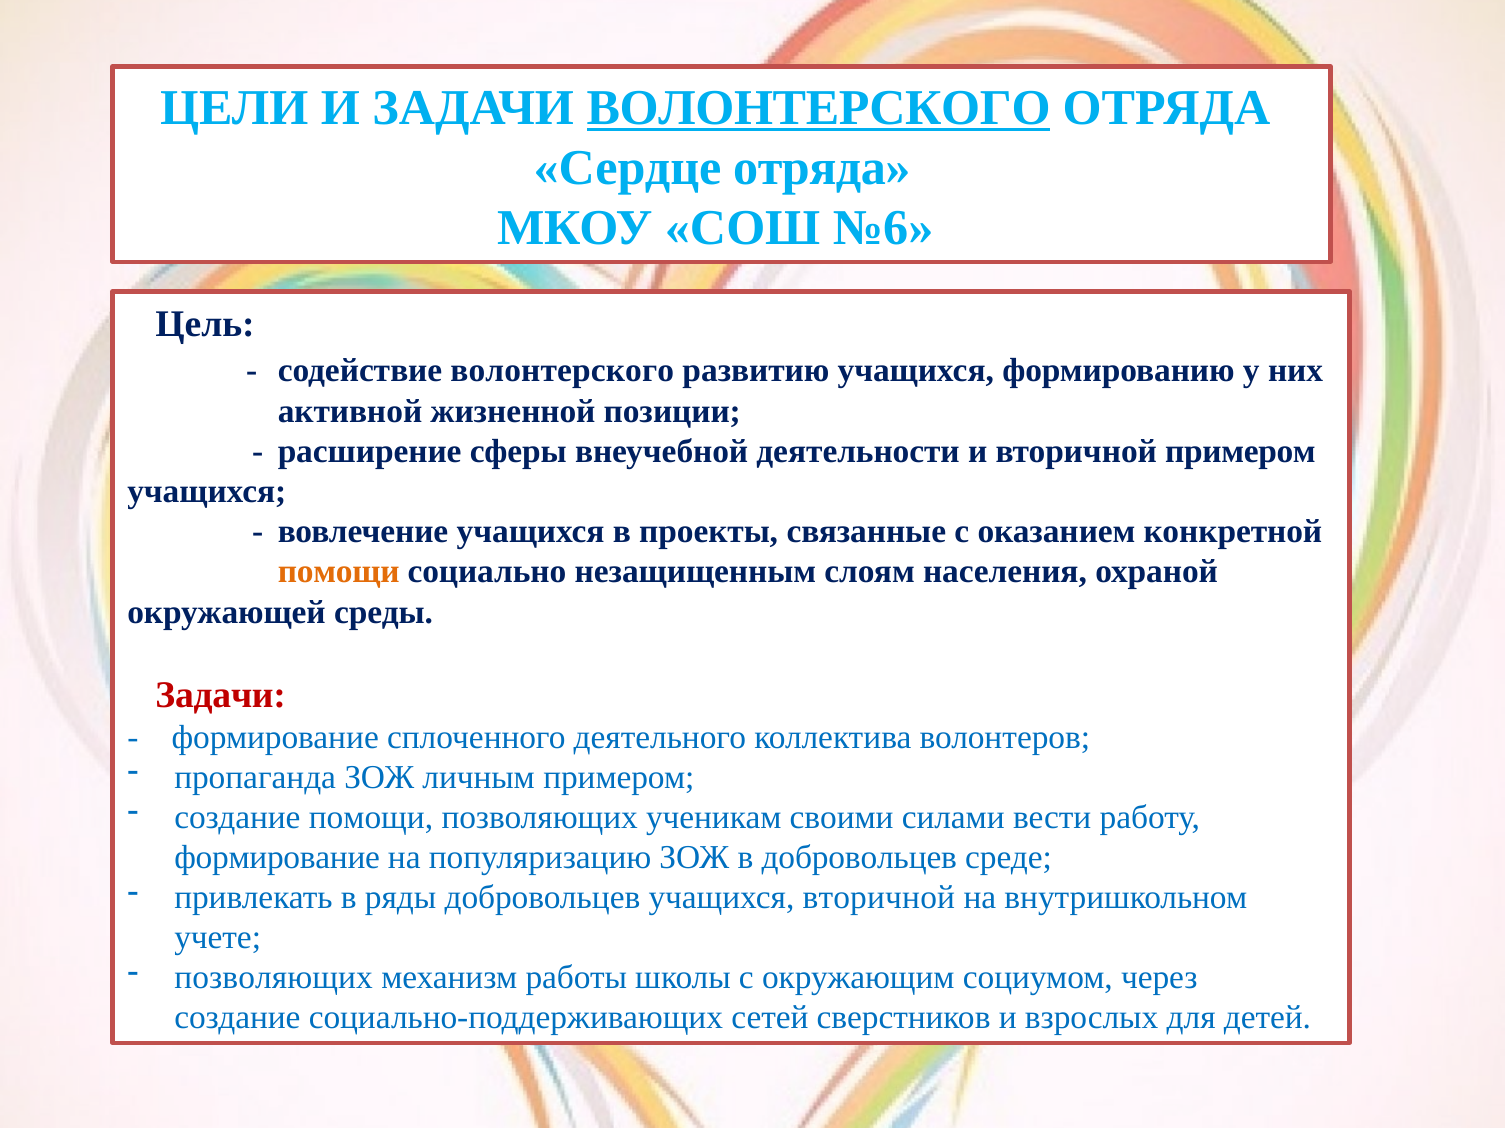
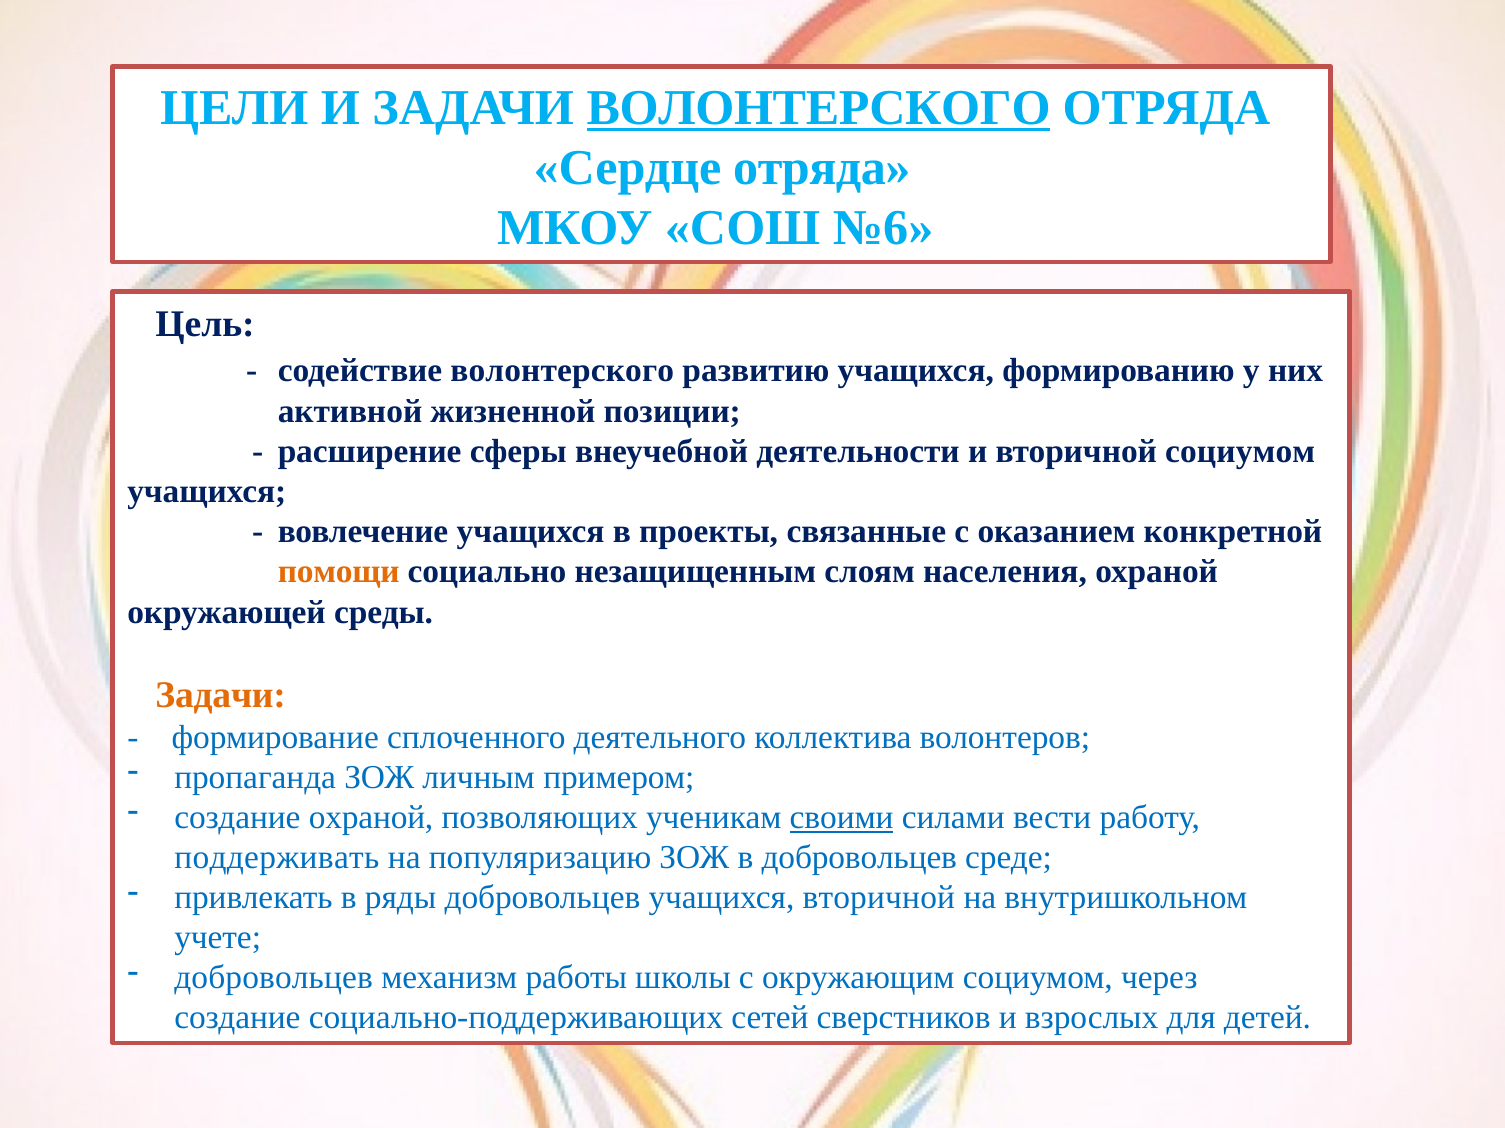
вторичной примером: примером -> социумом
Задачи at (221, 695) colour: red -> orange
создание помощи: помощи -> охраной
своими underline: none -> present
формирование at (277, 858): формирование -> поддерживать
позволяющих at (274, 978): позволяющих -> добровольцев
